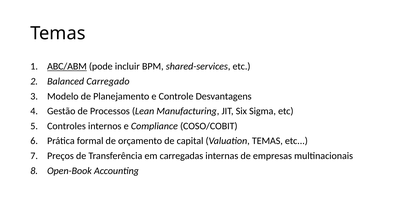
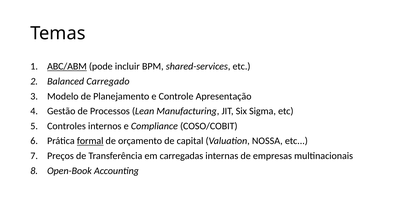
Desvantagens: Desvantagens -> Apresentação
formal underline: none -> present
Valuation TEMAS: TEMAS -> NOSSA
